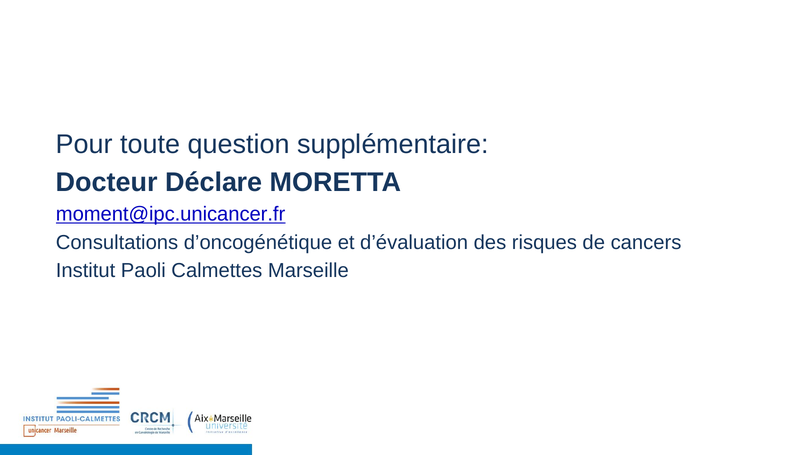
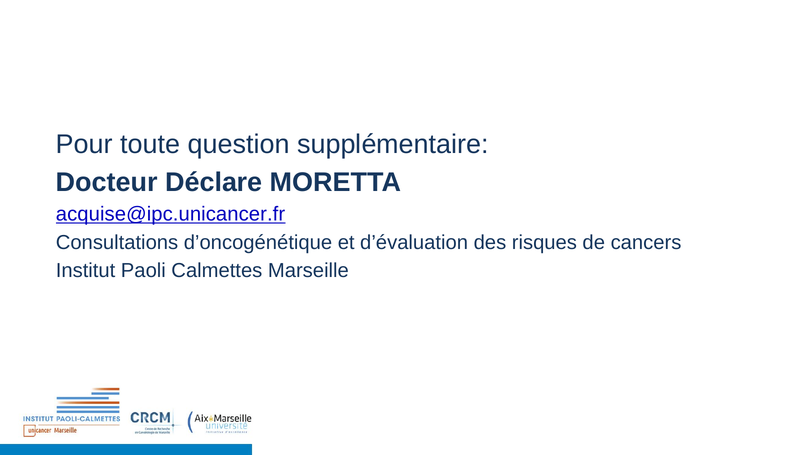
moment@ipc.unicancer.fr: moment@ipc.unicancer.fr -> acquise@ipc.unicancer.fr
